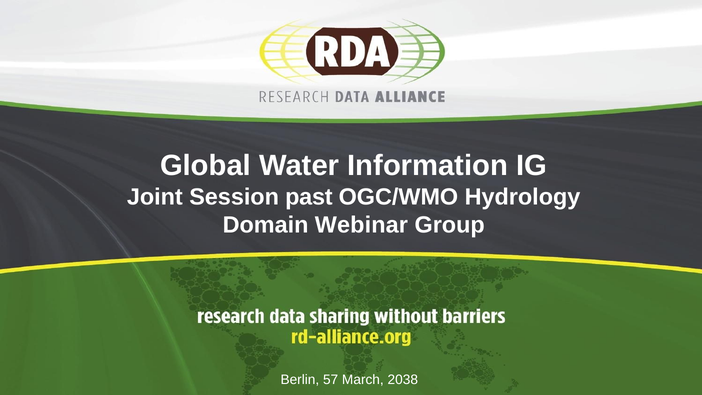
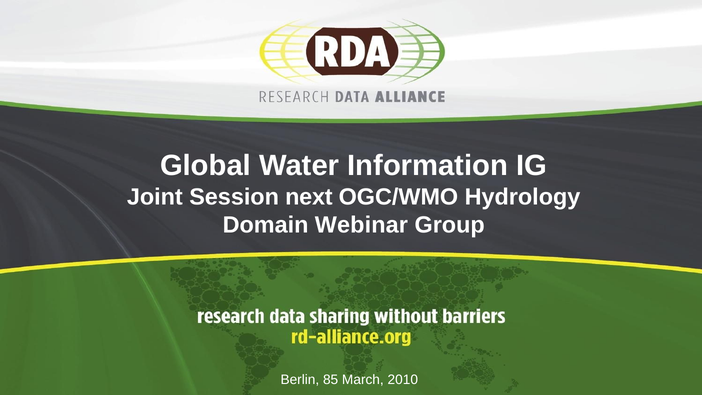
past: past -> next
57: 57 -> 85
2038: 2038 -> 2010
